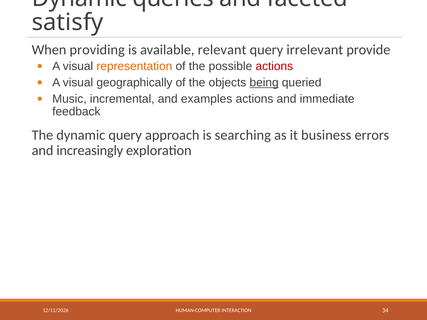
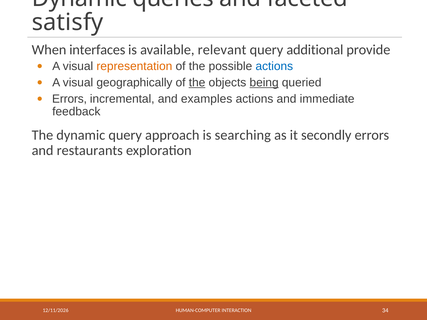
providing: providing -> interfaces
irrelevant: irrelevant -> additional
actions at (274, 66) colour: red -> blue
the at (197, 83) underline: none -> present
Music at (69, 99): Music -> Errors
business: business -> secondly
increasingly: increasingly -> restaurants
